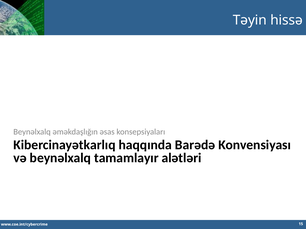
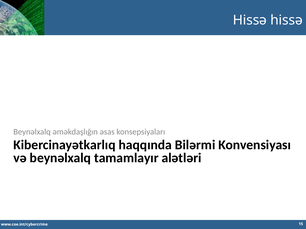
Təyin at (250, 20): Təyin -> Hissə
Barədə: Barədə -> Bilərmi
